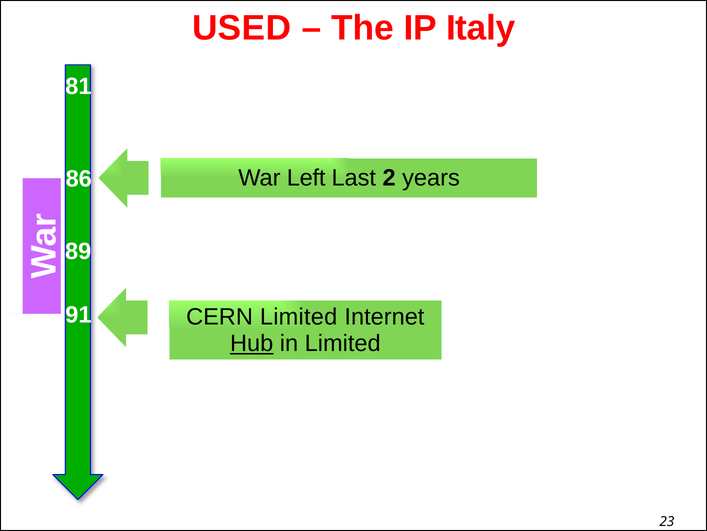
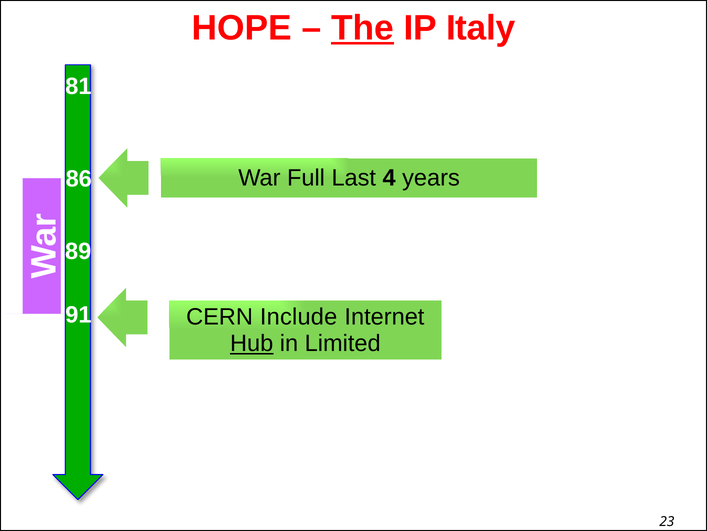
USED: USED -> HOPE
The underline: none -> present
Left: Left -> Full
2: 2 -> 4
CERN Limited: Limited -> Include
